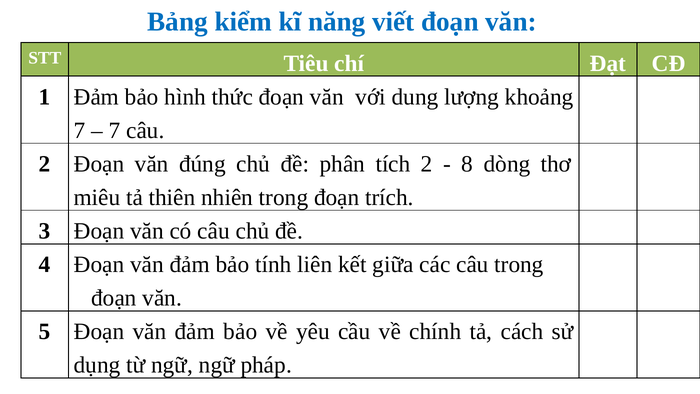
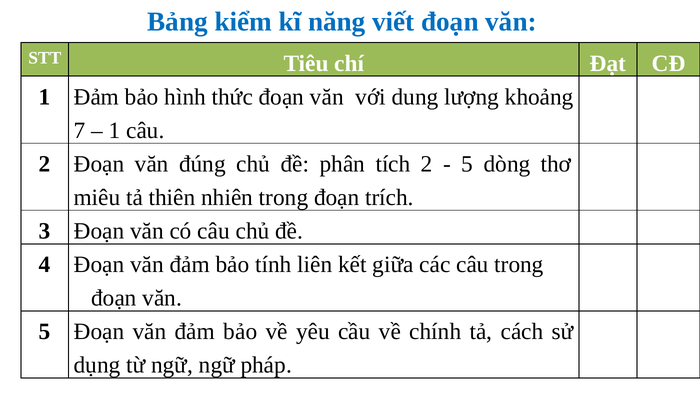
7 at (115, 130): 7 -> 1
8 at (467, 164): 8 -> 5
